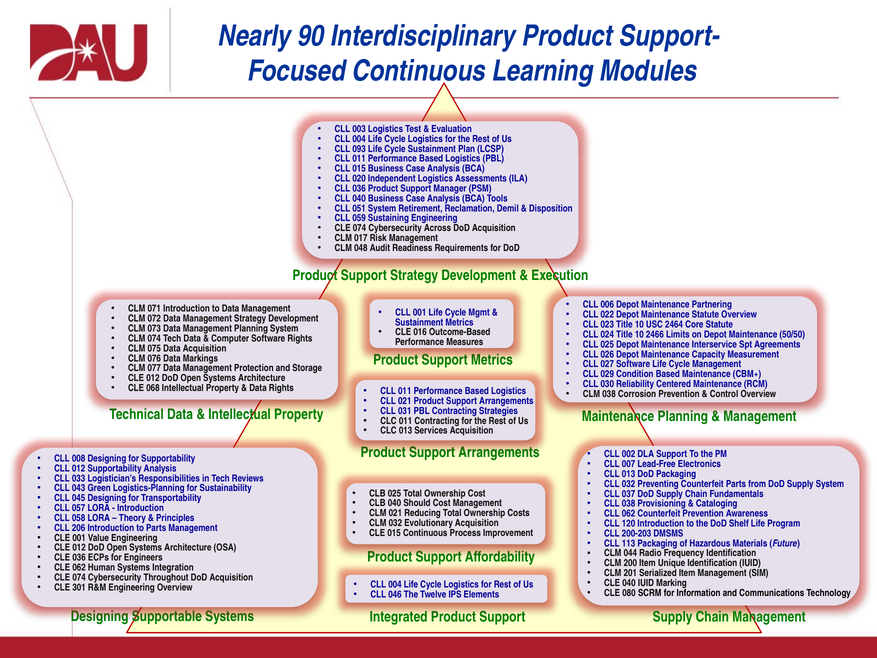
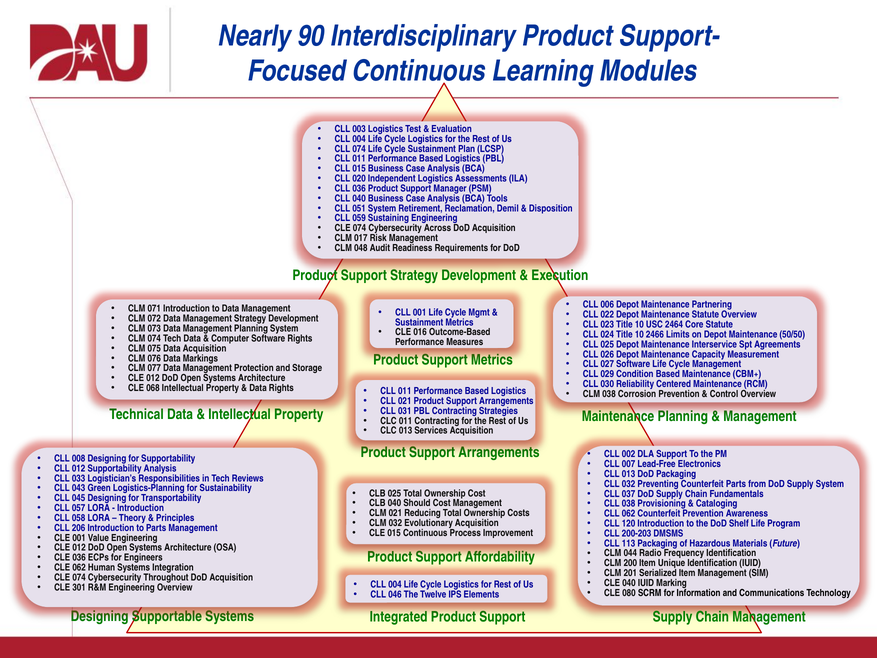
CLL 093: 093 -> 074
